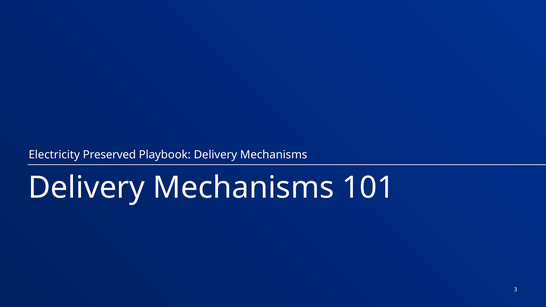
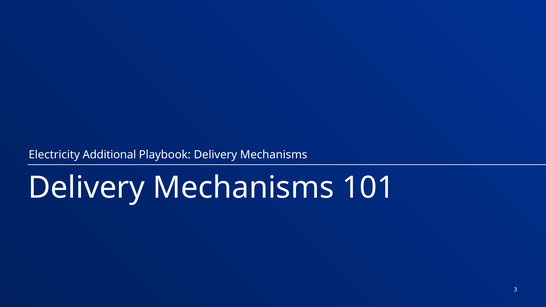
Preserved: Preserved -> Additional
